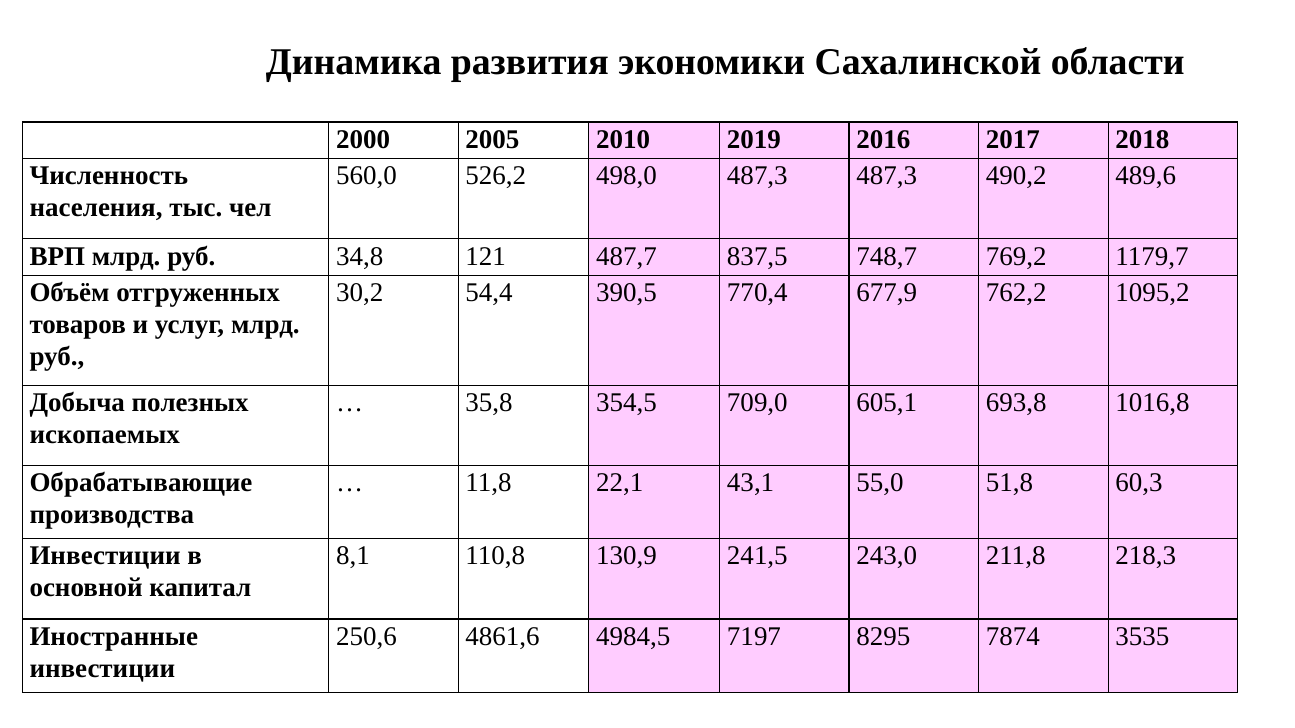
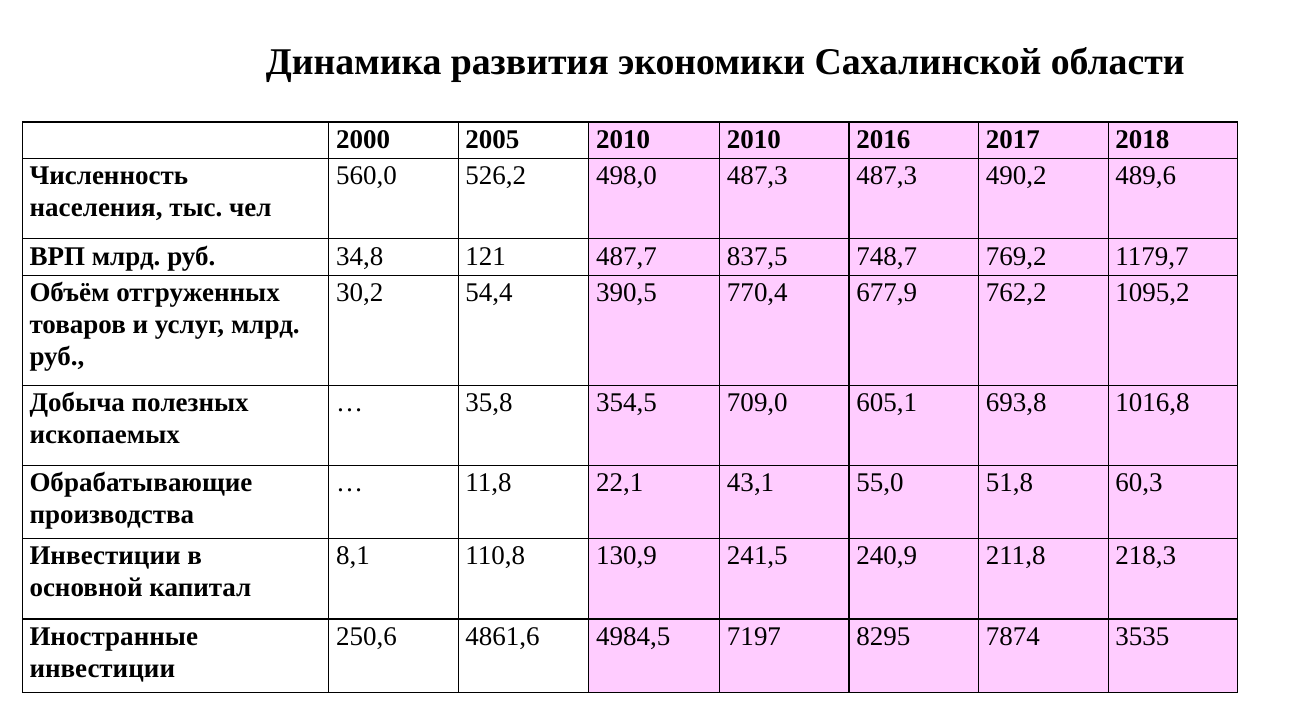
2010 2019: 2019 -> 2010
243,0: 243,0 -> 240,9
